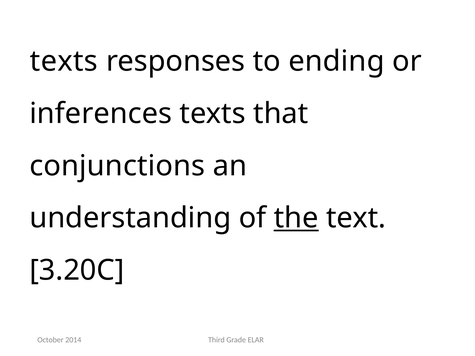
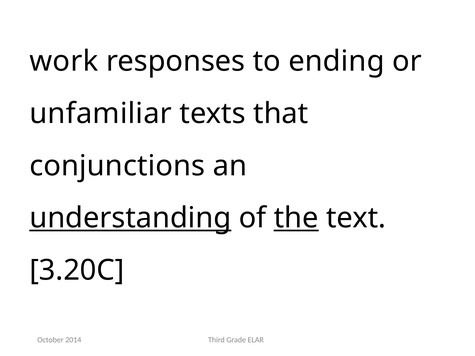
texts at (64, 61): texts -> work
inferences: inferences -> unfamiliar
understanding underline: none -> present
